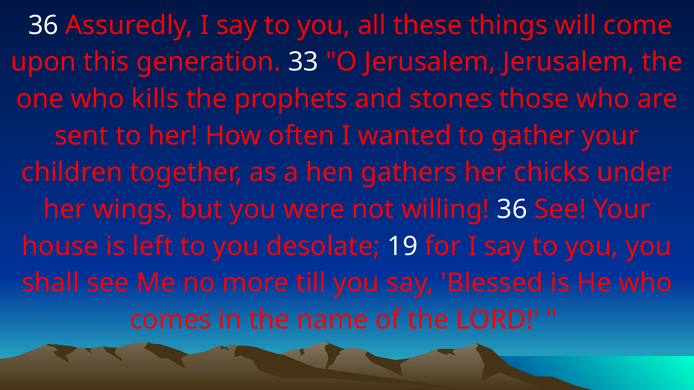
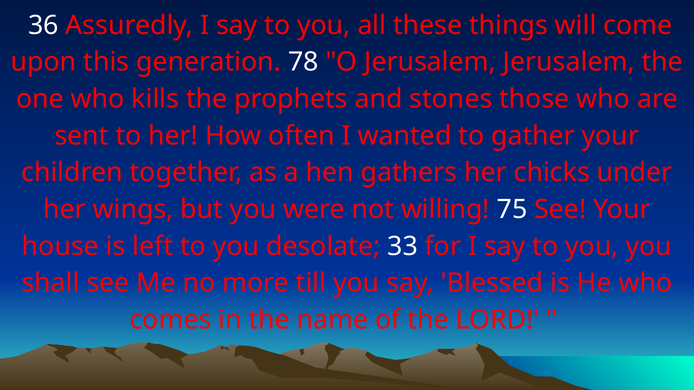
33: 33 -> 78
willing 36: 36 -> 75
19: 19 -> 33
